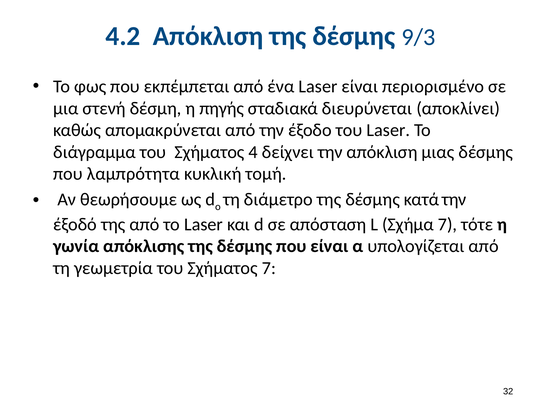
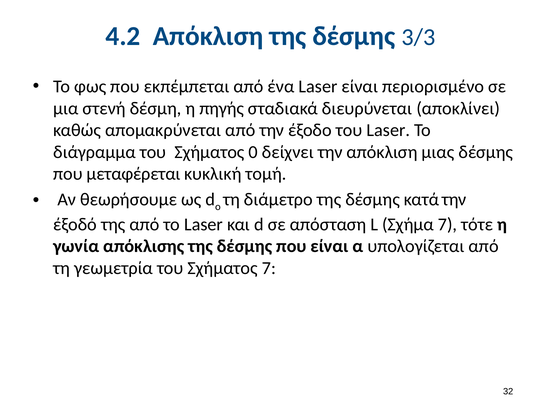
9/3: 9/3 -> 3/3
4: 4 -> 0
λαμπρότητα: λαμπρότητα -> μεταφέρεται
